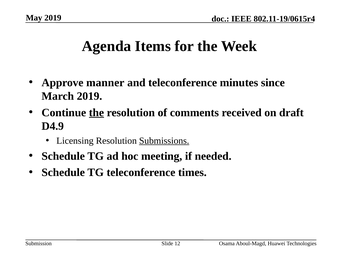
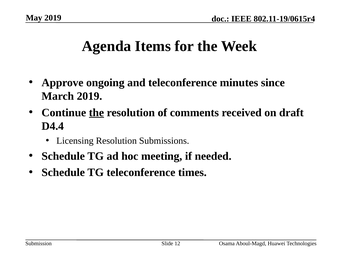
manner: manner -> ongoing
D4.9: D4.9 -> D4.4
Submissions underline: present -> none
